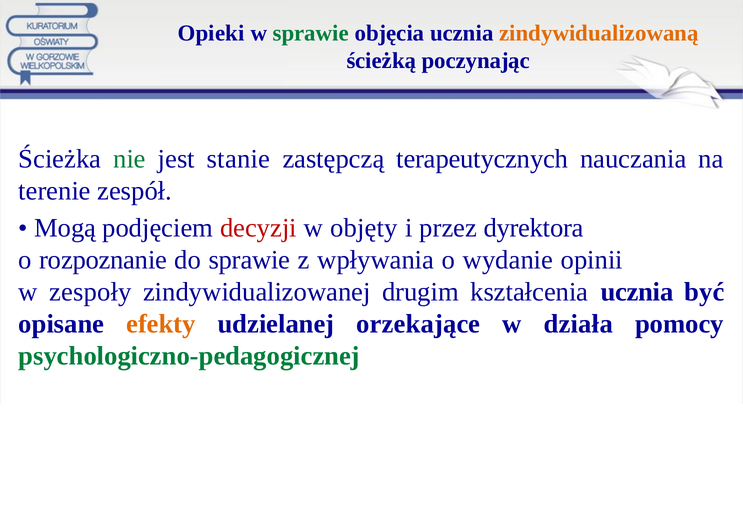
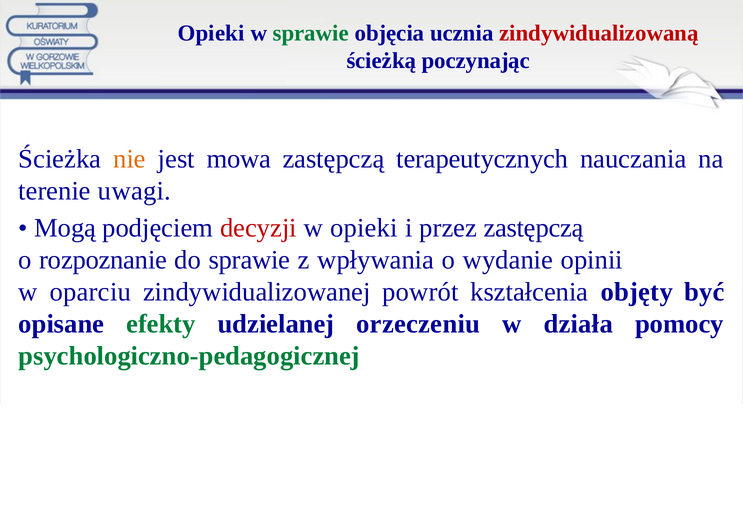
zindywidualizowaną colour: orange -> red
nie colour: green -> orange
stanie: stanie -> mowa
zespół: zespół -> uwagi
w objęty: objęty -> opieki
przez dyrektora: dyrektora -> zastępczą
zespoły: zespoły -> oparciu
drugim: drugim -> powrót
kształcenia ucznia: ucznia -> objęty
efekty colour: orange -> green
orzekające: orzekające -> orzeczeniu
